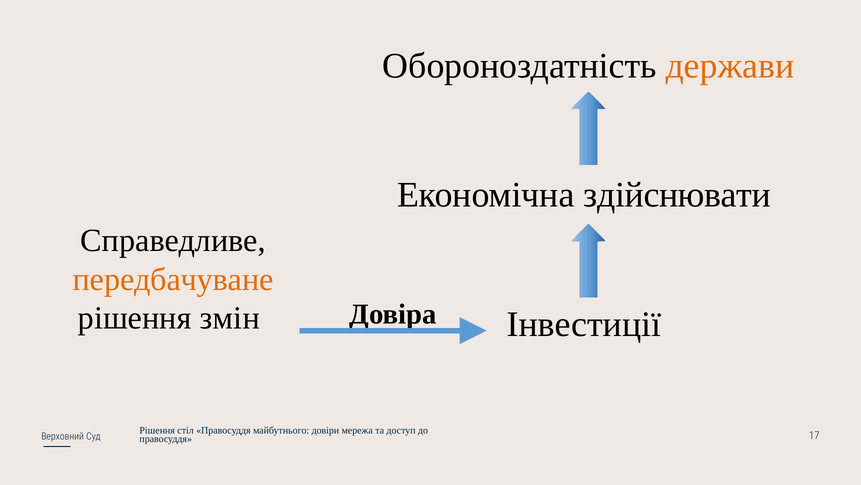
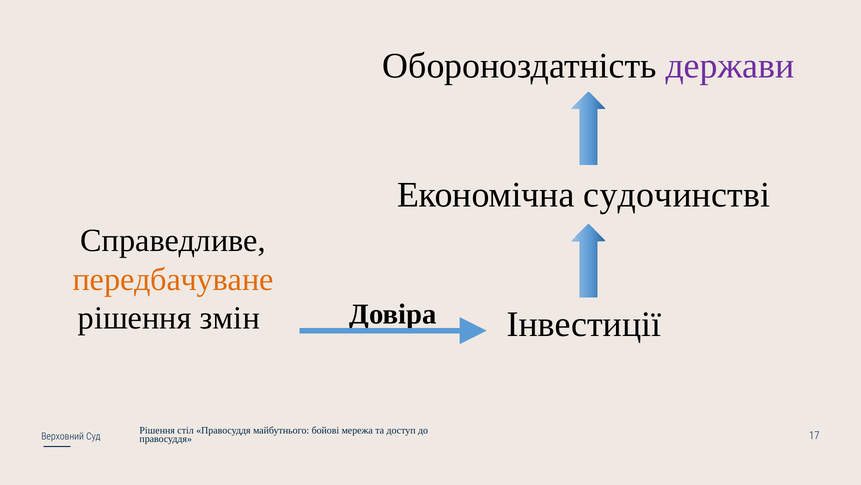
держави colour: orange -> purple
здійснювати: здійснювати -> судочинстві
довіри: довіри -> бойові
